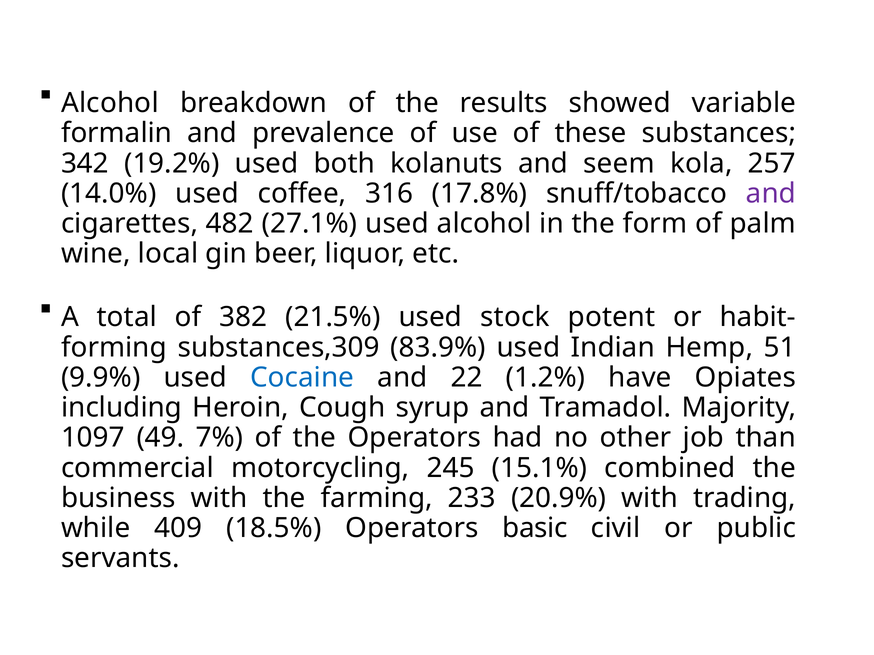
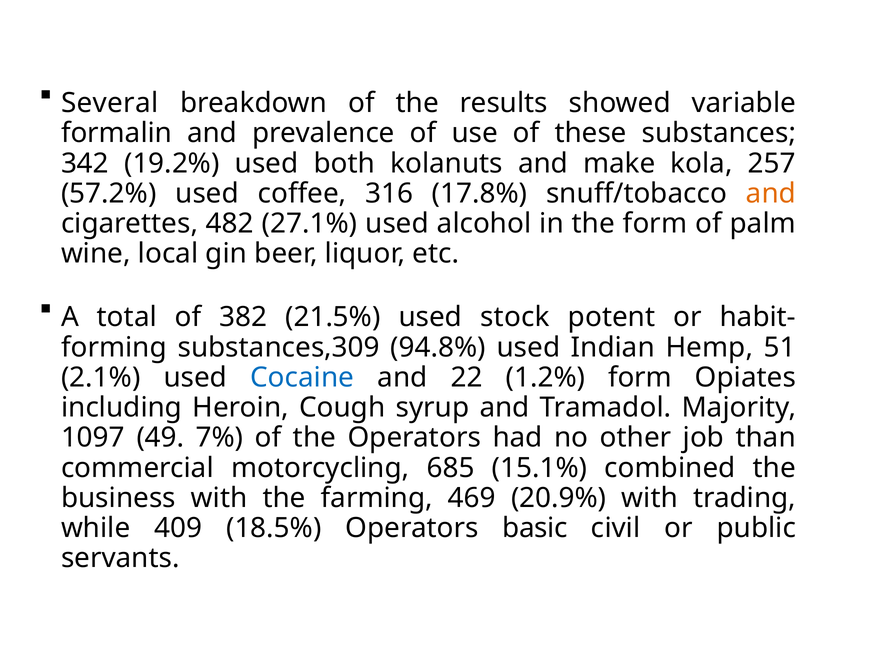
Alcohol at (110, 103): Alcohol -> Several
seem: seem -> make
14.0%: 14.0% -> 57.2%
and at (771, 194) colour: purple -> orange
83.9%: 83.9% -> 94.8%
9.9%: 9.9% -> 2.1%
1.2% have: have -> form
245: 245 -> 685
233: 233 -> 469
